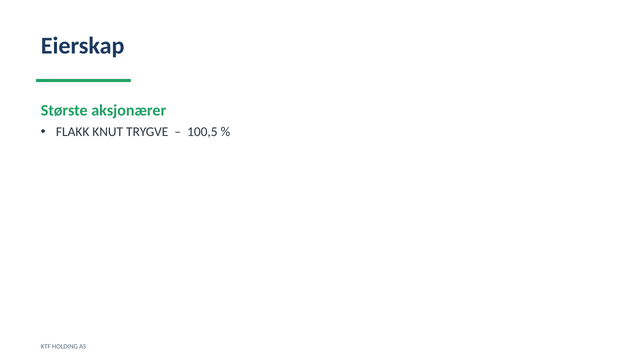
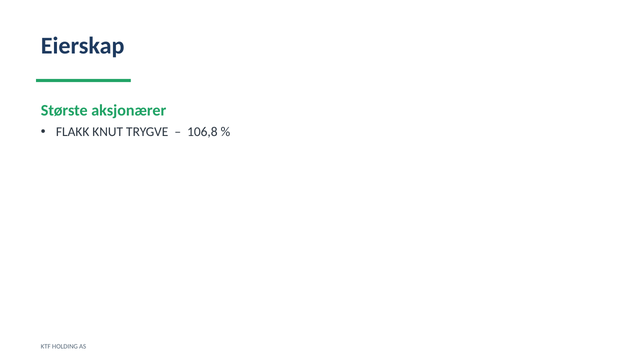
100,5: 100,5 -> 106,8
